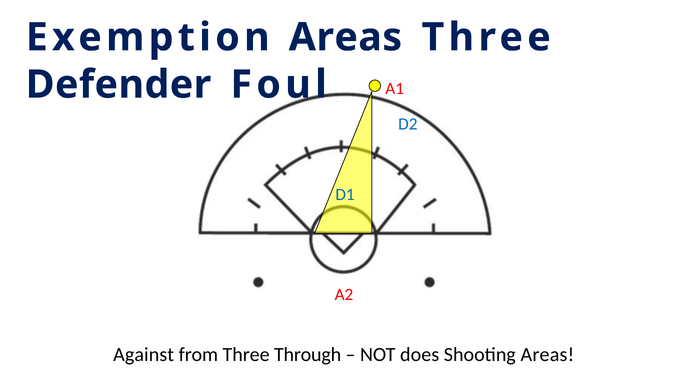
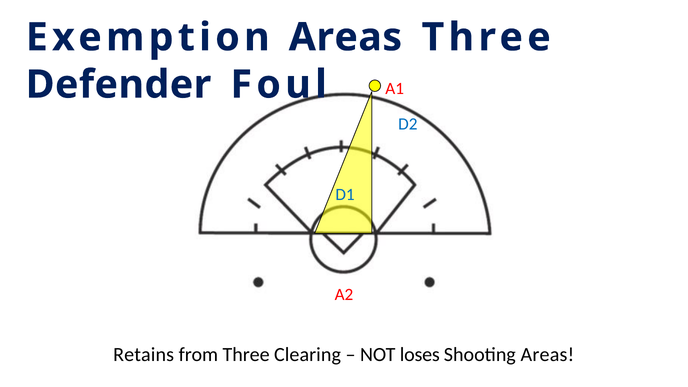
Against: Against -> Retains
Through: Through -> Clearing
does: does -> loses
